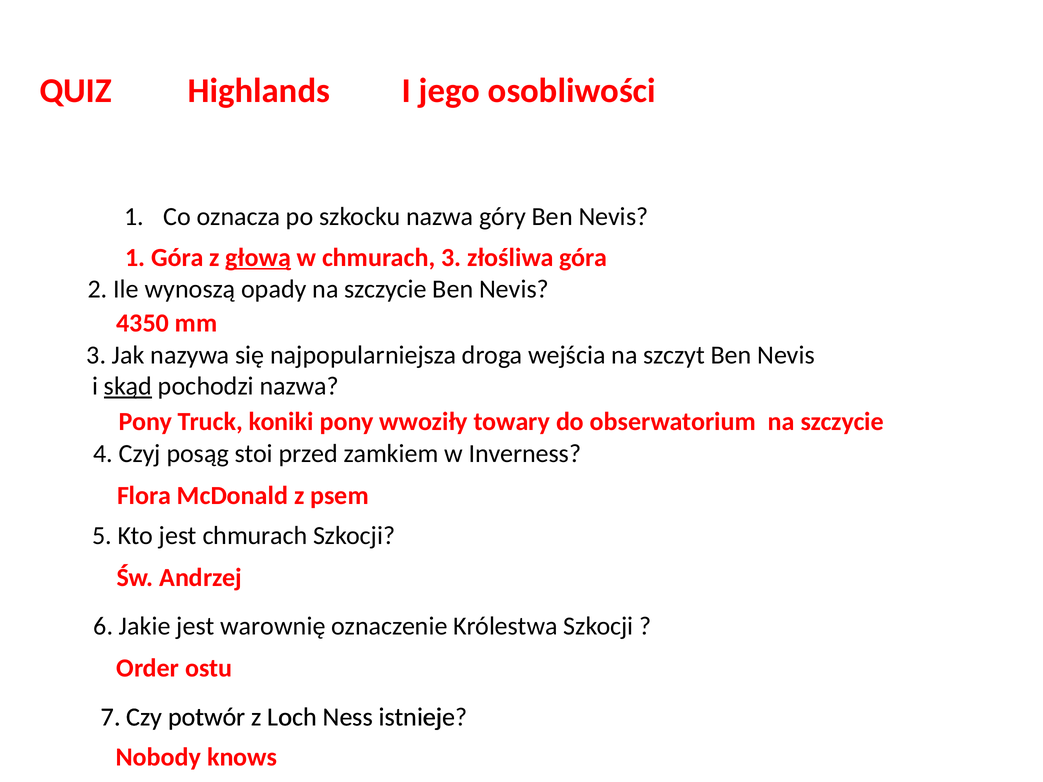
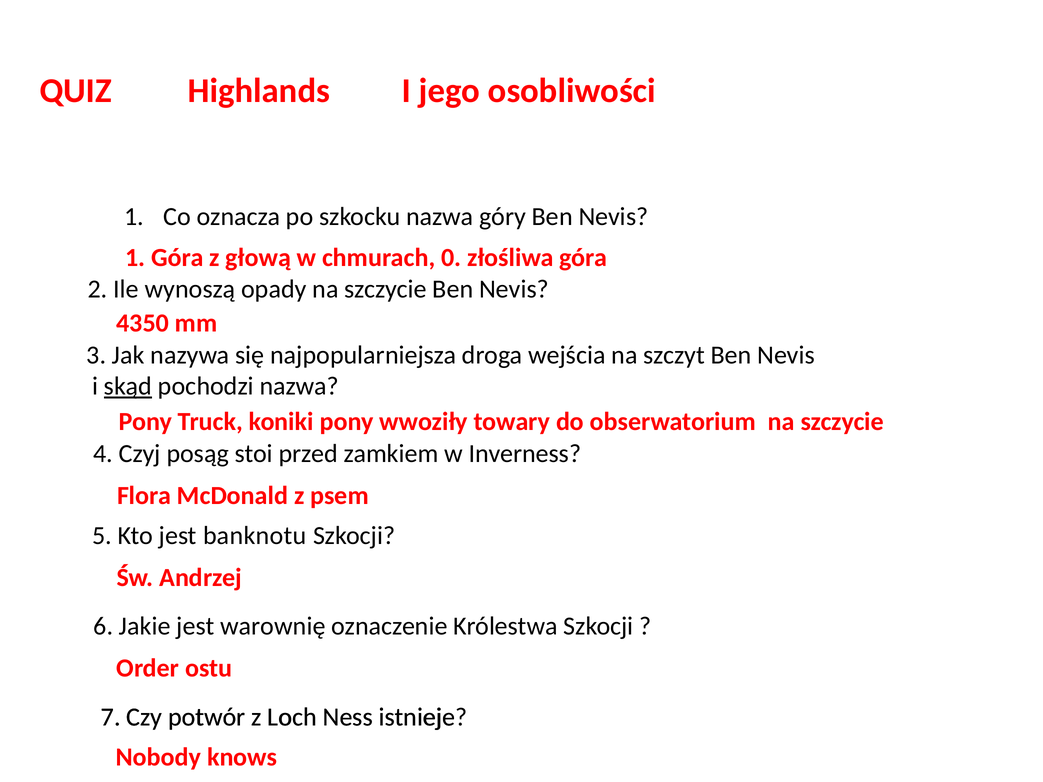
głową underline: present -> none
chmurach 3: 3 -> 0
jest chmurach: chmurach -> banknotu
